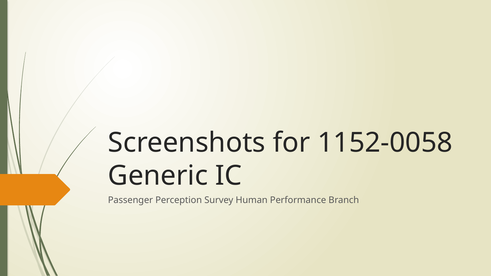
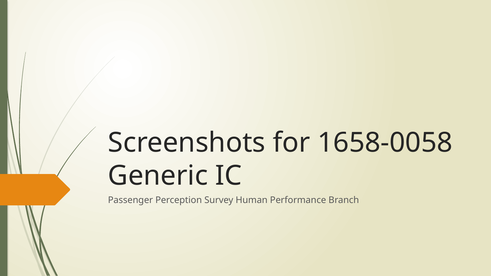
1152-0058: 1152-0058 -> 1658-0058
